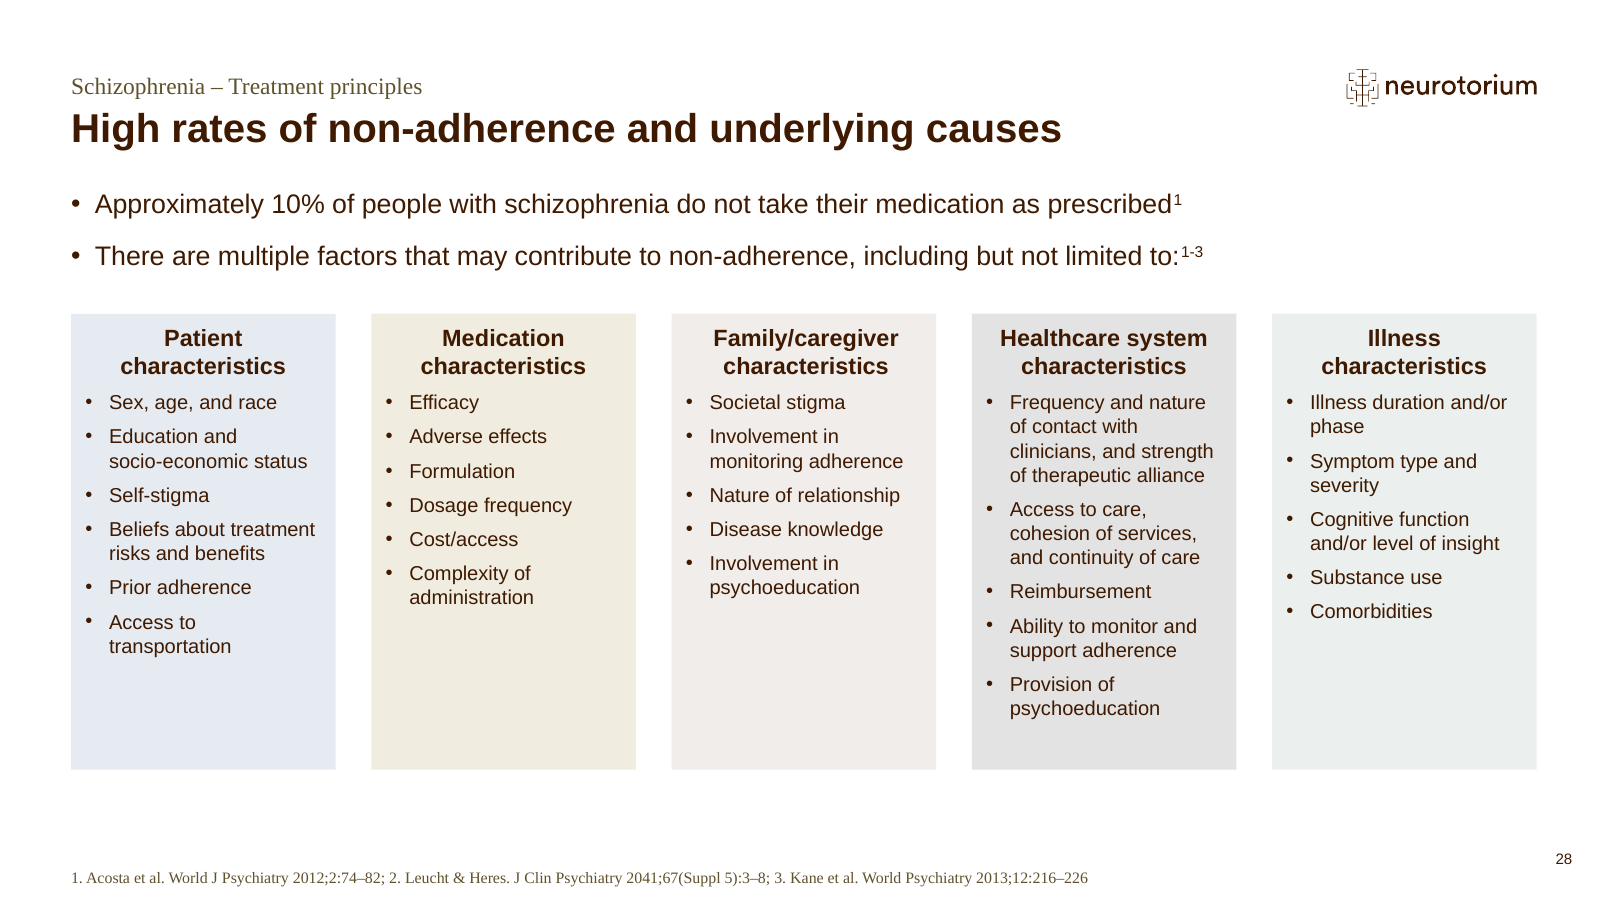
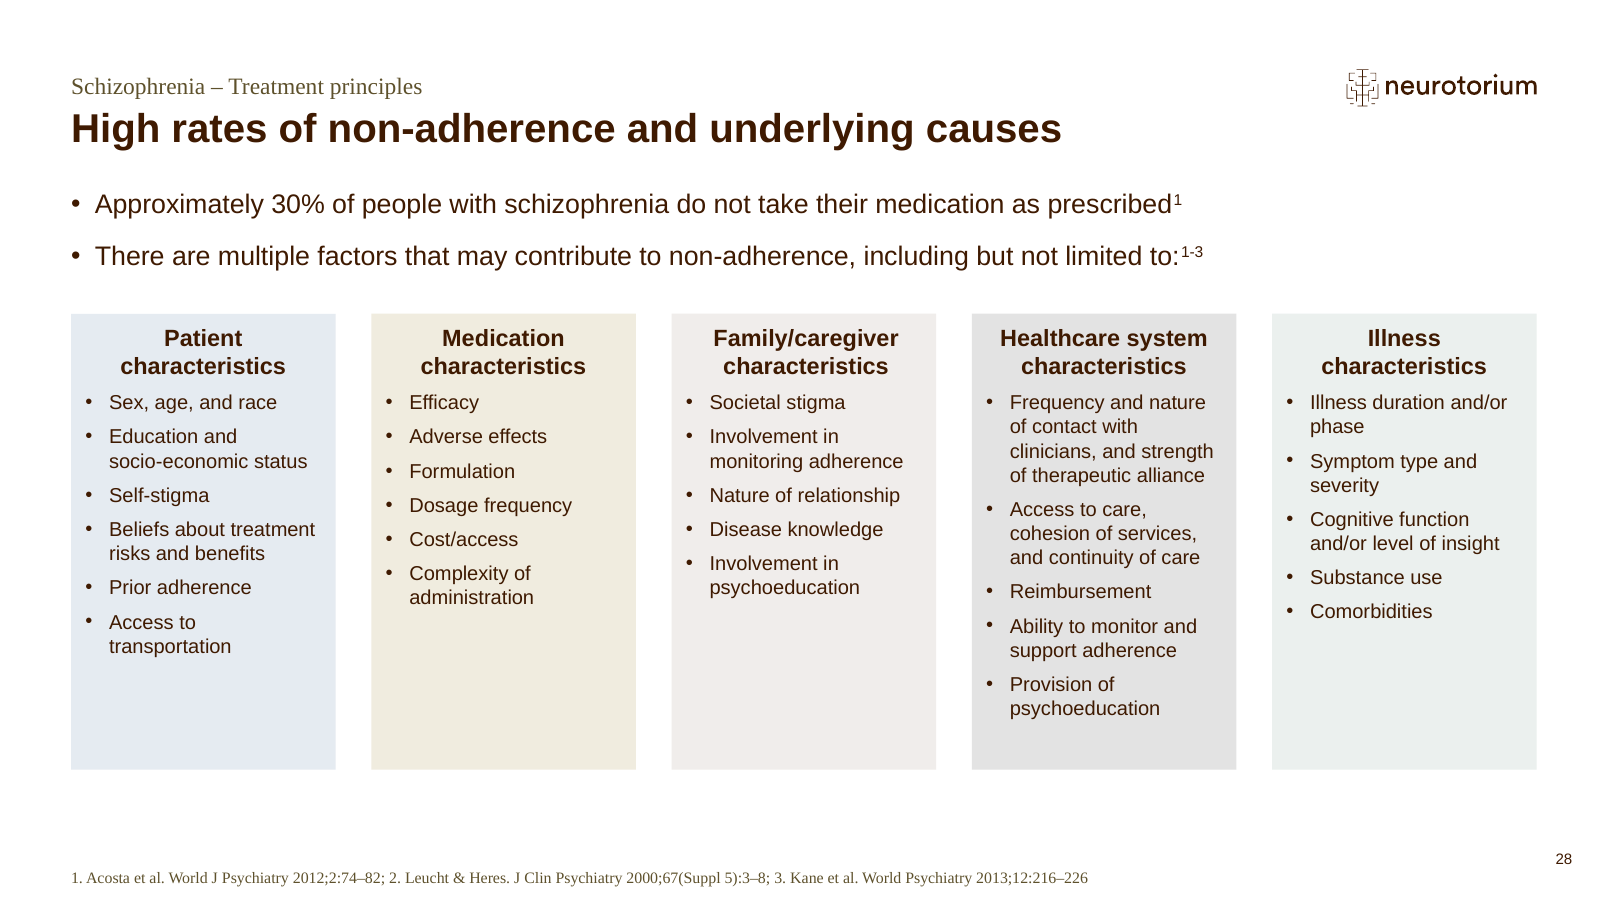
10%: 10% -> 30%
2041;67(Suppl: 2041;67(Suppl -> 2000;67(Suppl
